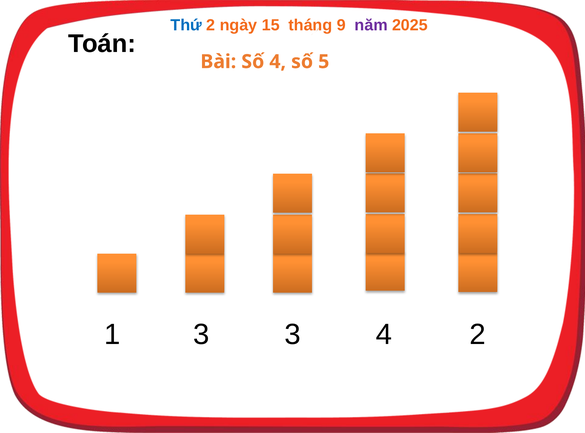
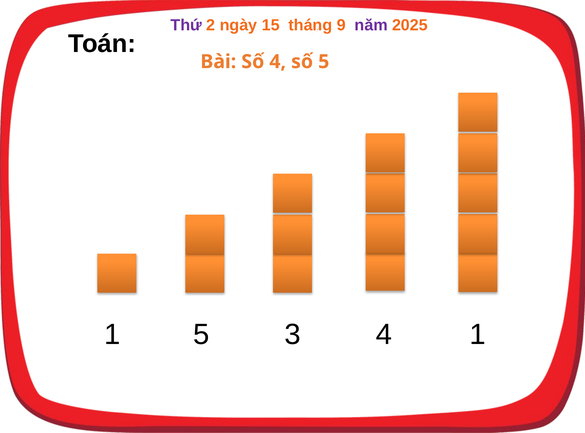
Thứ colour: blue -> purple
1 3: 3 -> 5
4 2: 2 -> 1
